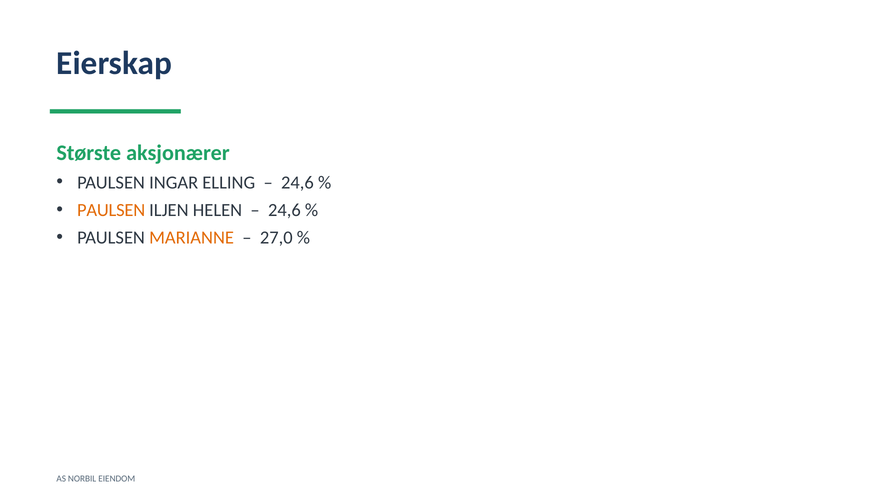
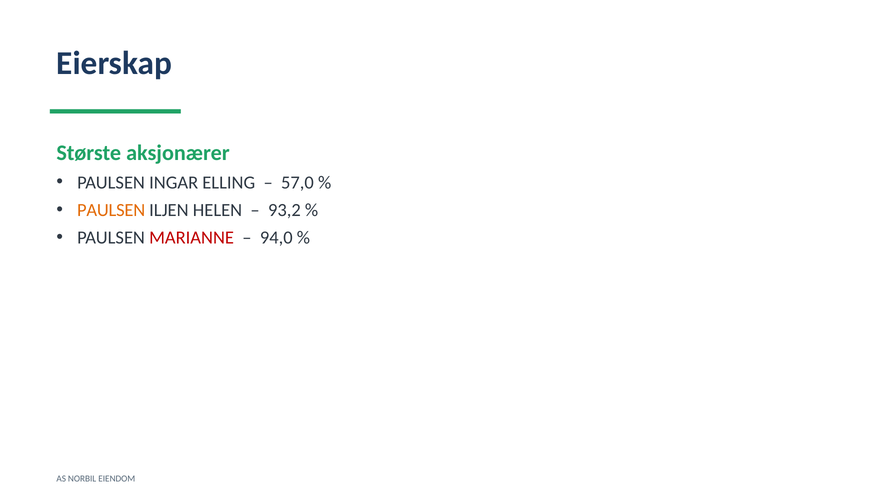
24,6 at (297, 182): 24,6 -> 57,0
24,6 at (284, 210): 24,6 -> 93,2
MARIANNE colour: orange -> red
27,0: 27,0 -> 94,0
